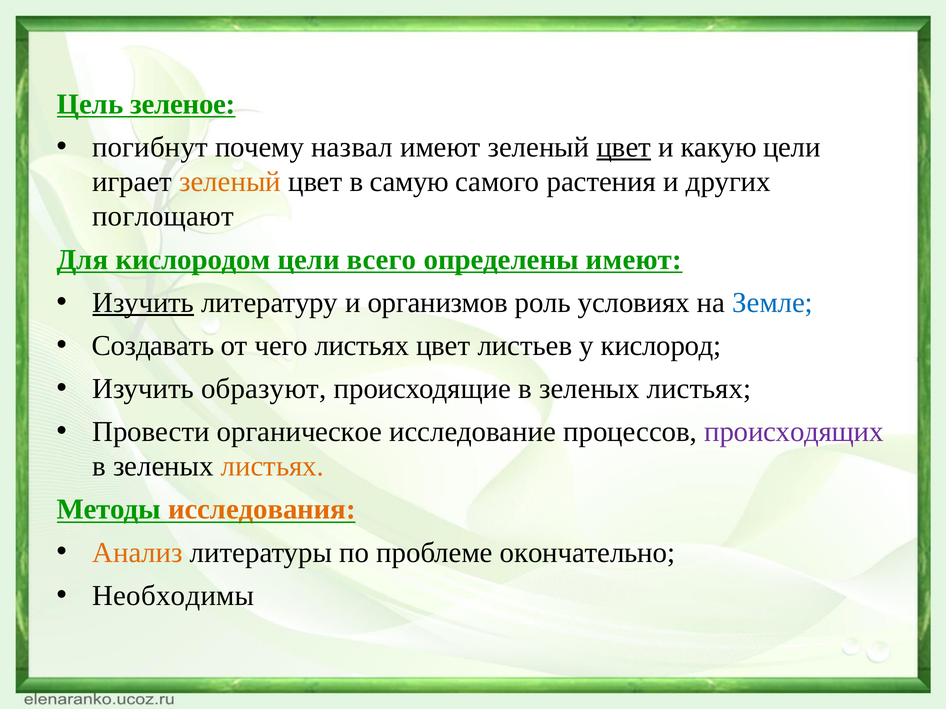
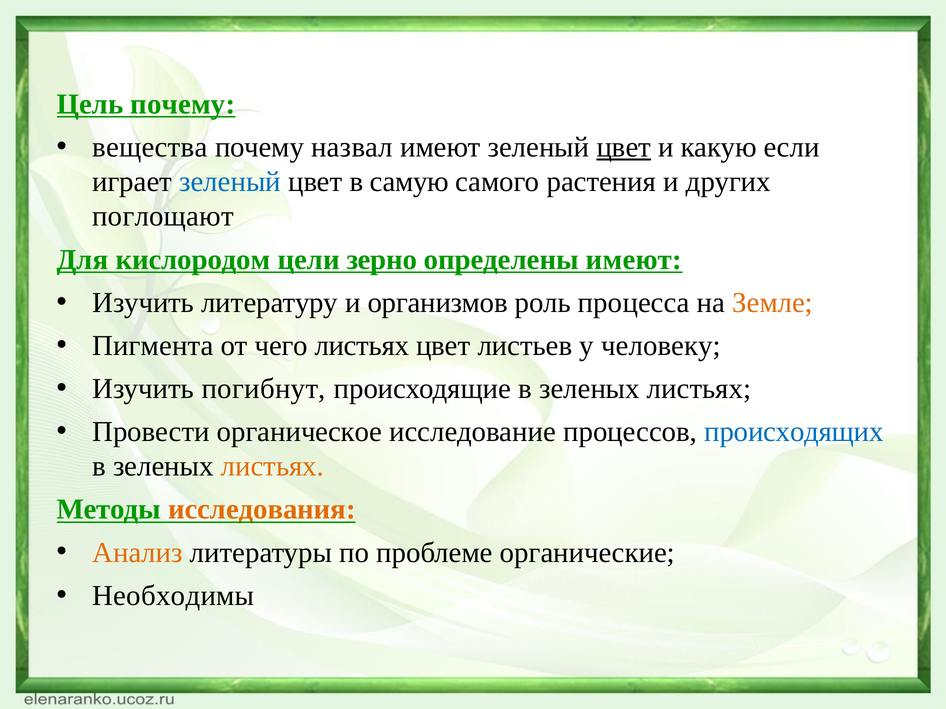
Цель зеленое: зеленое -> почему
погибнут: погибнут -> вещества
какую цели: цели -> если
зеленый at (230, 182) colour: orange -> blue
всего: всего -> зерно
Изучить at (143, 303) underline: present -> none
условиях: условиях -> процесса
Земле colour: blue -> orange
Создавать: Создавать -> Пигмента
кислород: кислород -> человеку
образуют: образуют -> погибнут
происходящих colour: purple -> blue
окончательно: окончательно -> органические
